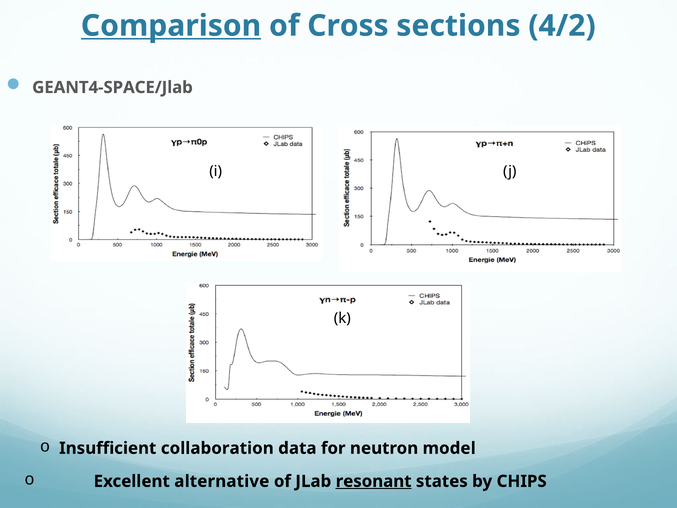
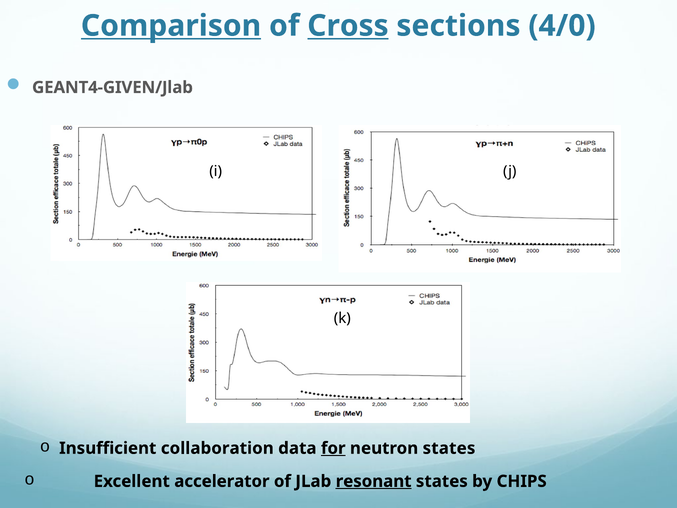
Cross underline: none -> present
4/2: 4/2 -> 4/0
GEANT4-SPACE/Jlab: GEANT4-SPACE/Jlab -> GEANT4-GIVEN/Jlab
for underline: none -> present
neutron model: model -> states
alternative: alternative -> accelerator
